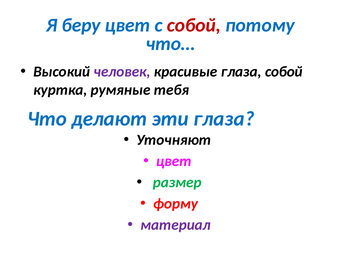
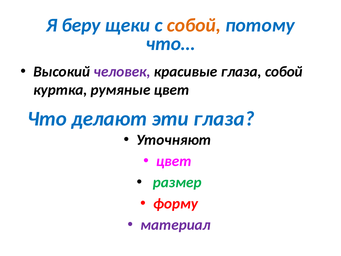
беру цвет: цвет -> щеки
собой at (194, 25) colour: red -> orange
румяные тебя: тебя -> цвет
